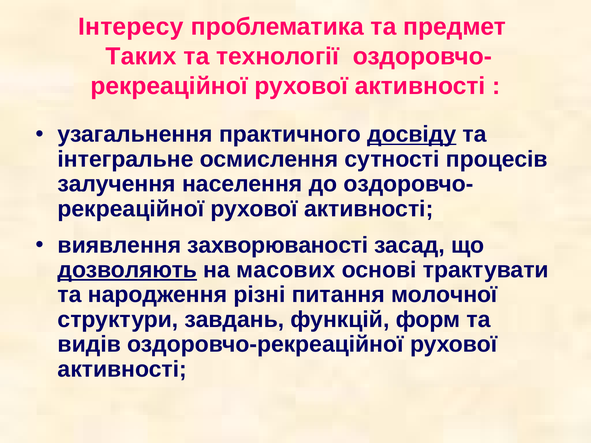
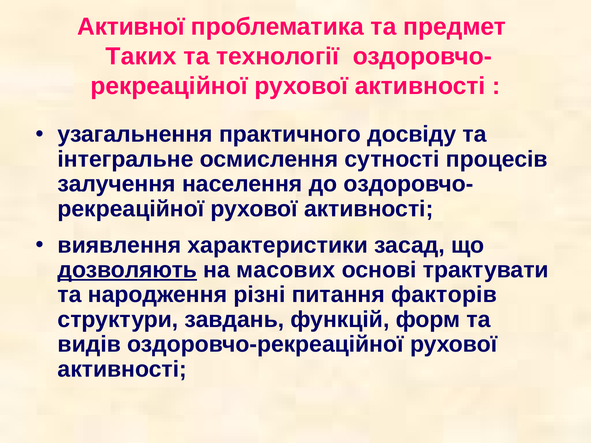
Інтересу: Інтересу -> Активної
досвіду underline: present -> none
захворюваності: захворюваності -> характеристики
молочної: молочної -> факторів
